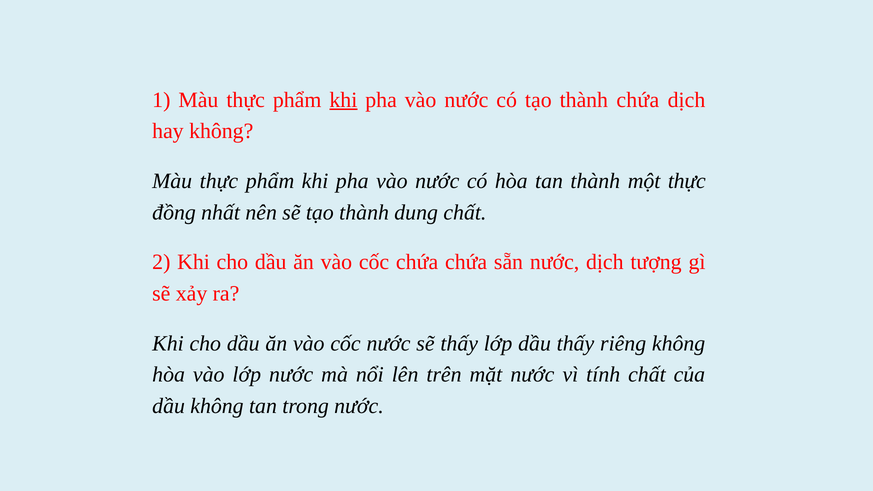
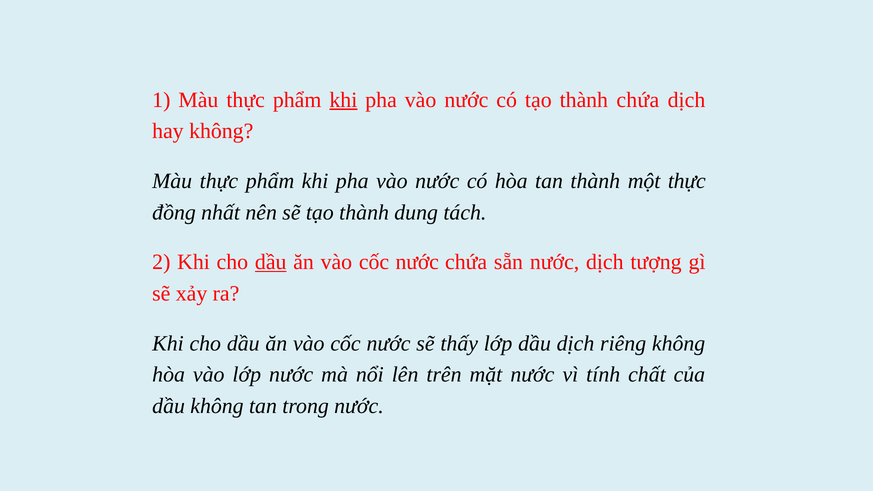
dung chất: chất -> tách
dầu at (271, 262) underline: none -> present
chứa at (417, 262): chứa -> nước
dầu thấy: thấy -> dịch
